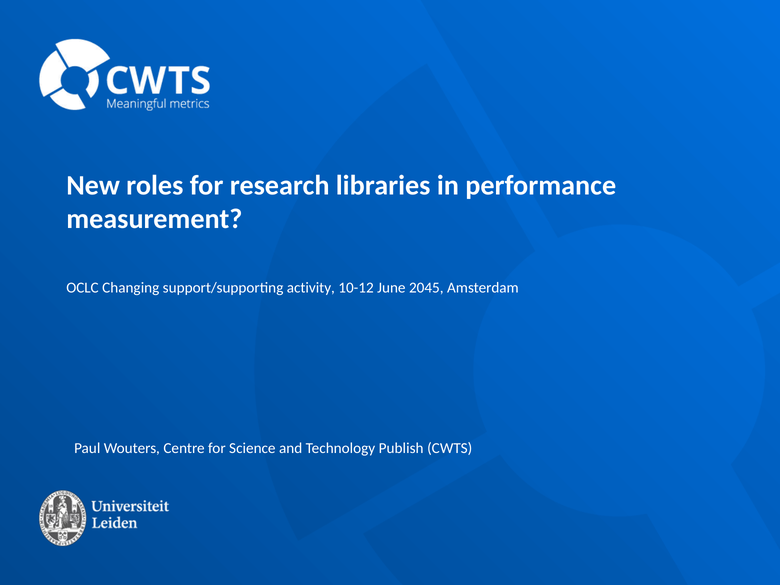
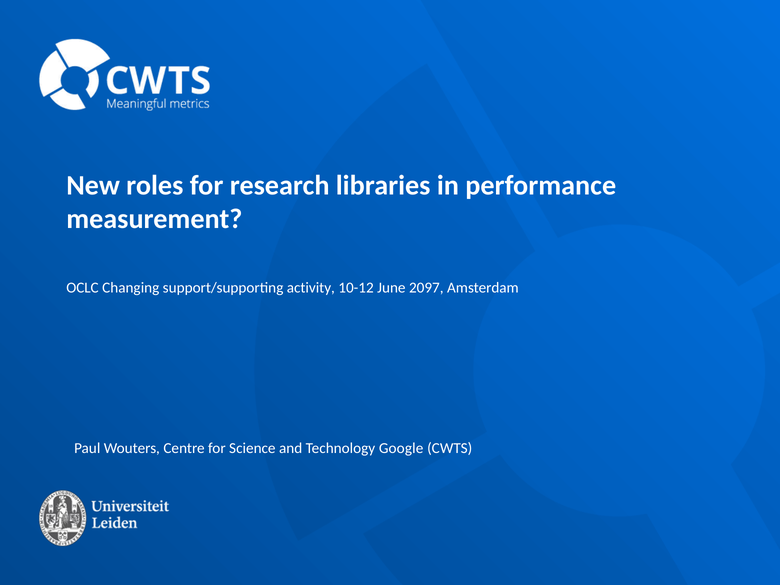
2045: 2045 -> 2097
Publish: Publish -> Google
